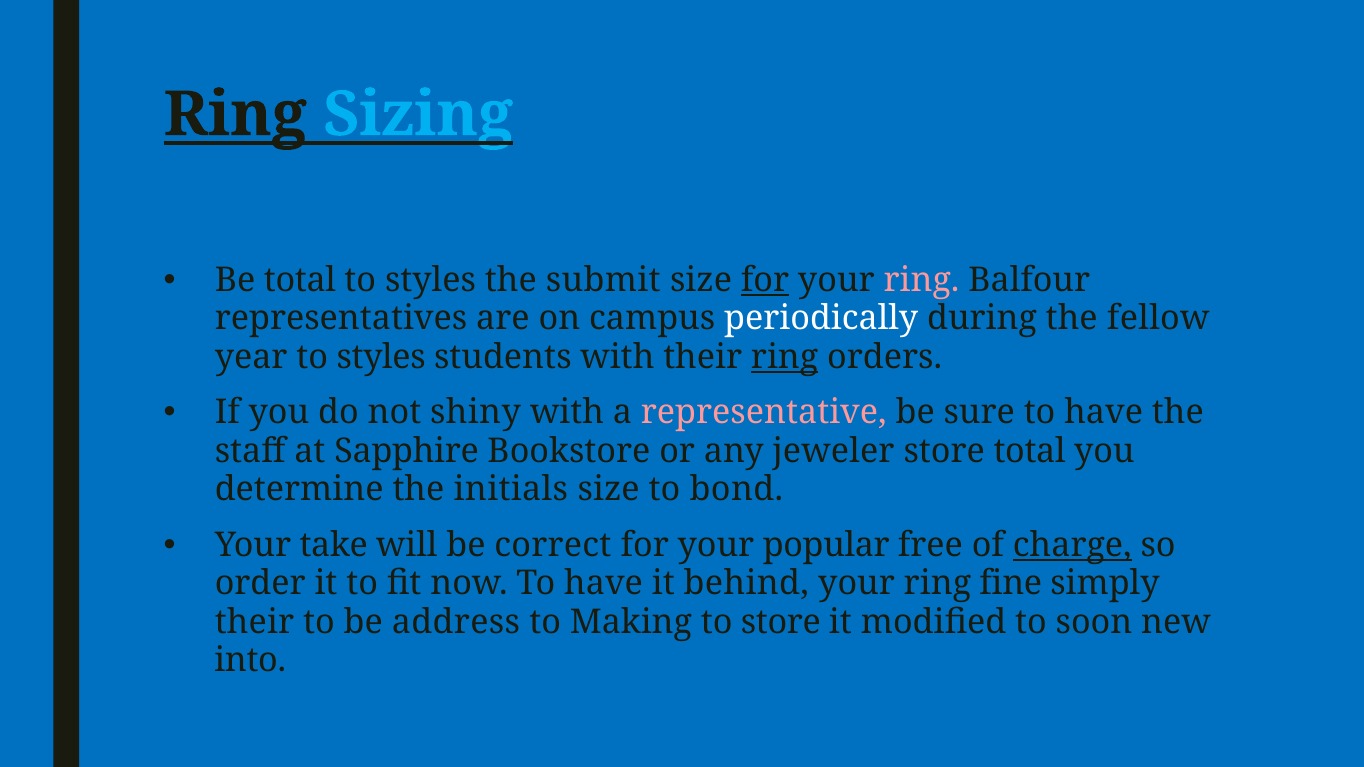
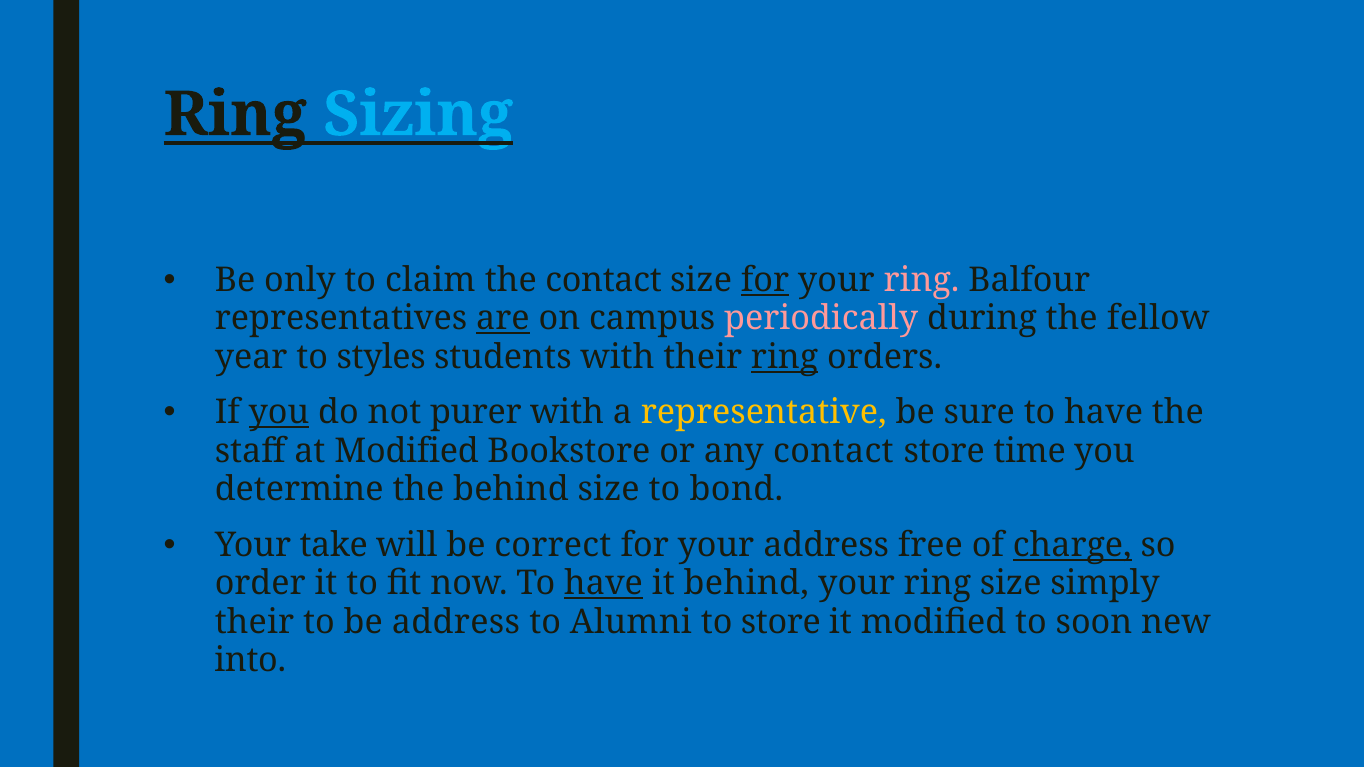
Be total: total -> only
styles at (430, 280): styles -> claim
the submit: submit -> contact
are underline: none -> present
periodically colour: white -> pink
you at (279, 413) underline: none -> present
shiny: shiny -> purer
representative colour: pink -> yellow
at Sapphire: Sapphire -> Modified
any jeweler: jeweler -> contact
store total: total -> time
the initials: initials -> behind
your popular: popular -> address
have at (604, 584) underline: none -> present
ring fine: fine -> size
Making: Making -> Alumni
